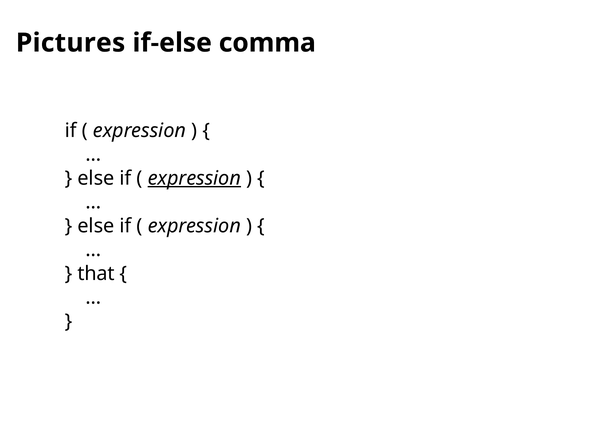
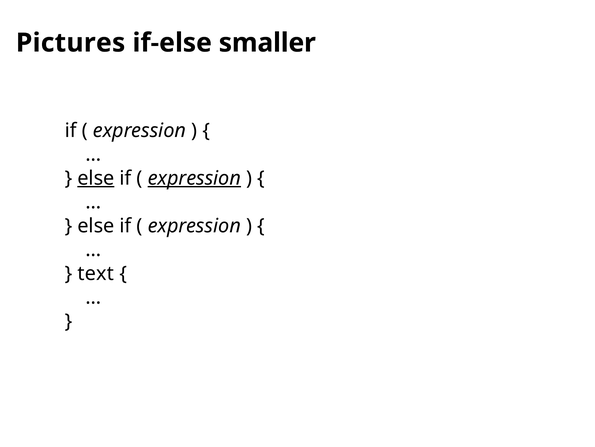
comma: comma -> smaller
else at (96, 178) underline: none -> present
that: that -> text
